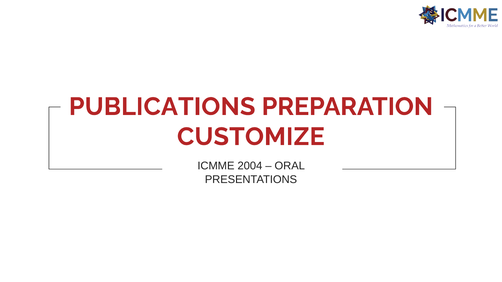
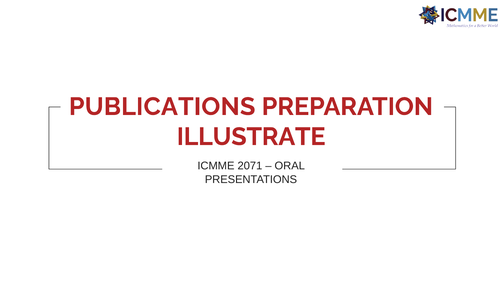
CUSTOMIZE: CUSTOMIZE -> ILLUSTRATE
2004: 2004 -> 2071
